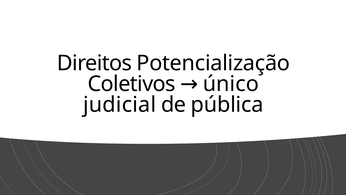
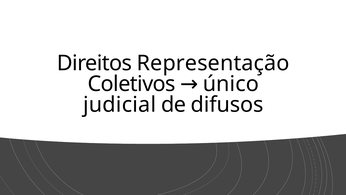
Potencialização: Potencialização -> Representação
pública: pública -> difusos
